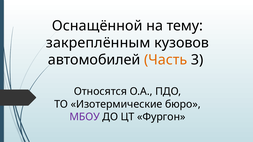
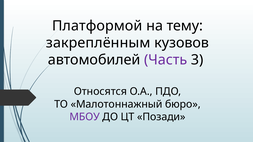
Оснащённой: Оснащённой -> Платформой
Часть colour: orange -> purple
Изотермические: Изотермические -> Малотоннажный
Фургон: Фургон -> Позади
